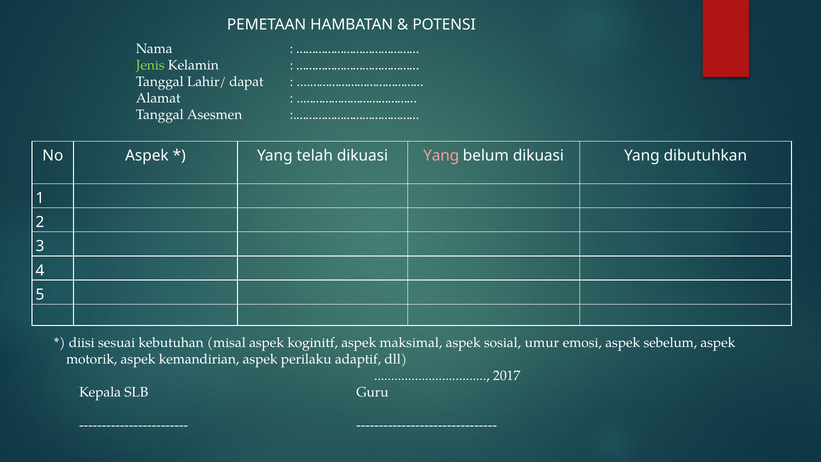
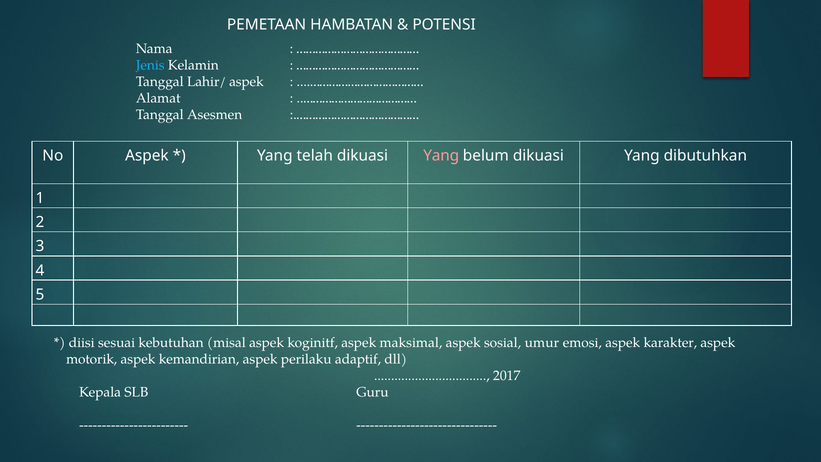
Jenis colour: light green -> light blue
Lahir/ dapat: dapat -> aspek
sebelum: sebelum -> karakter
